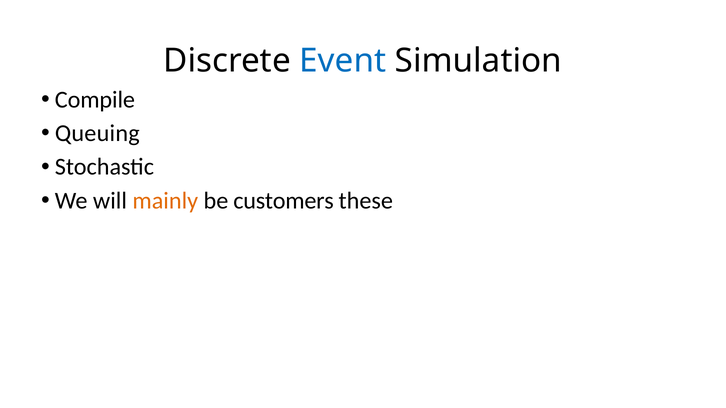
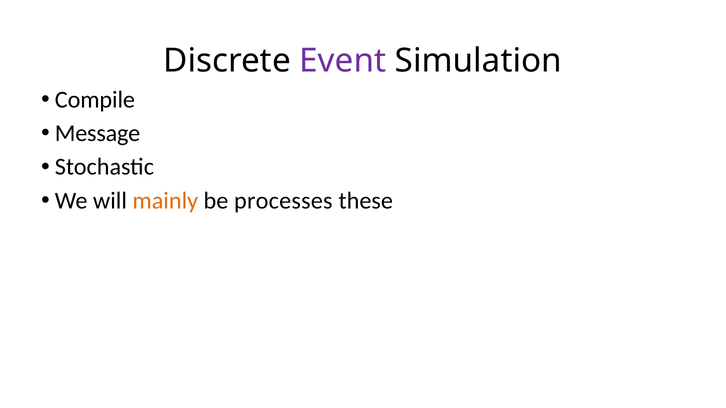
Event colour: blue -> purple
Queuing: Queuing -> Message
customers: customers -> processes
